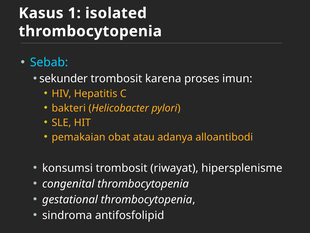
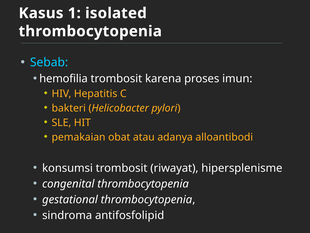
sekunder: sekunder -> hemofilia
